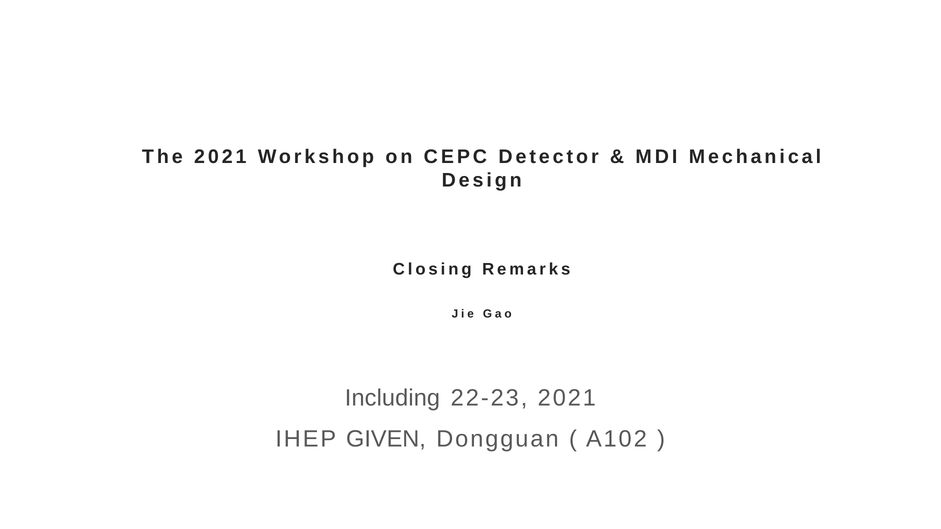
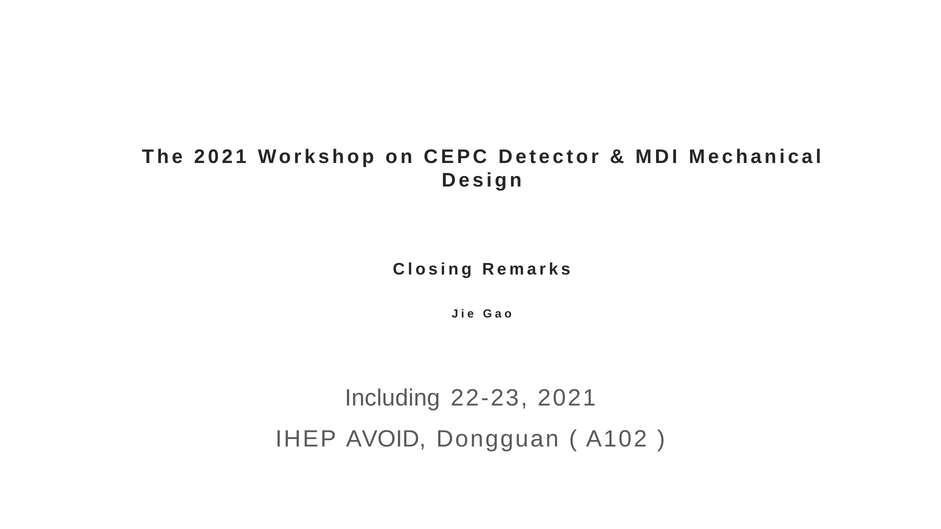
GIVEN: GIVEN -> AVOID
